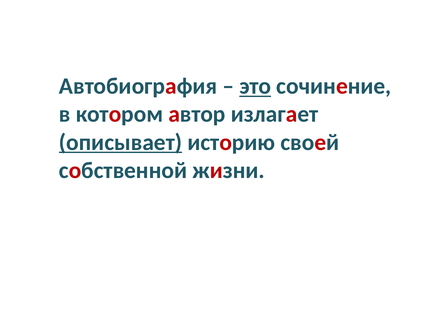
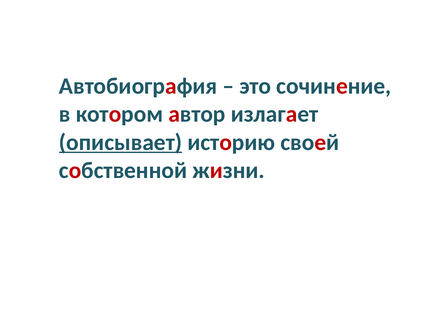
это underline: present -> none
